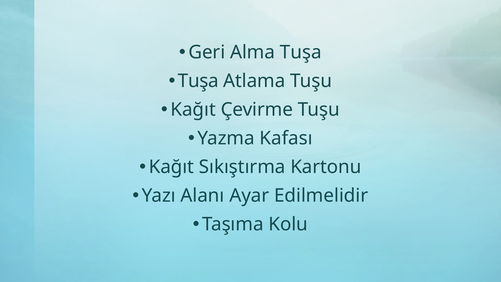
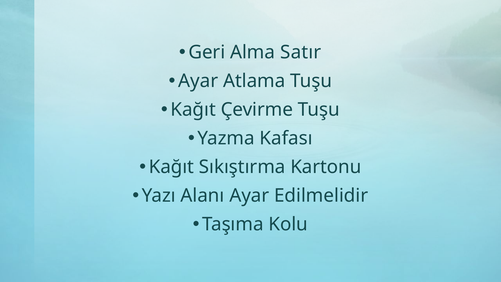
Alma Tuşa: Tuşa -> Satır
Tuşa at (198, 81): Tuşa -> Ayar
